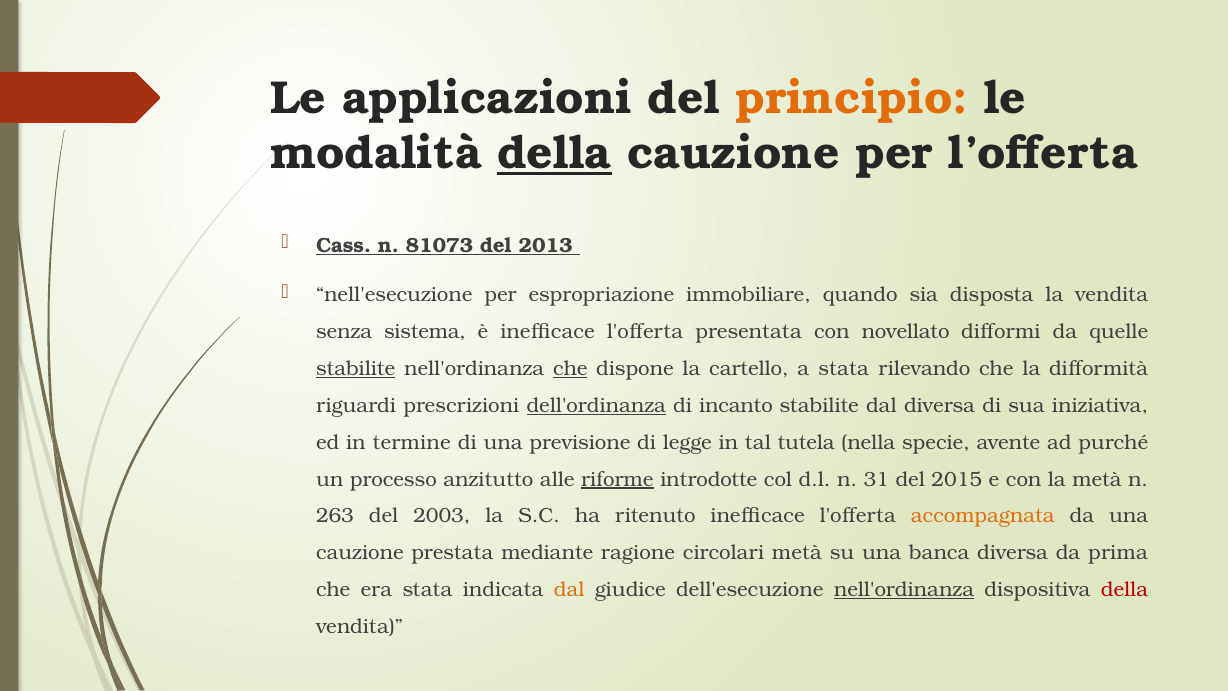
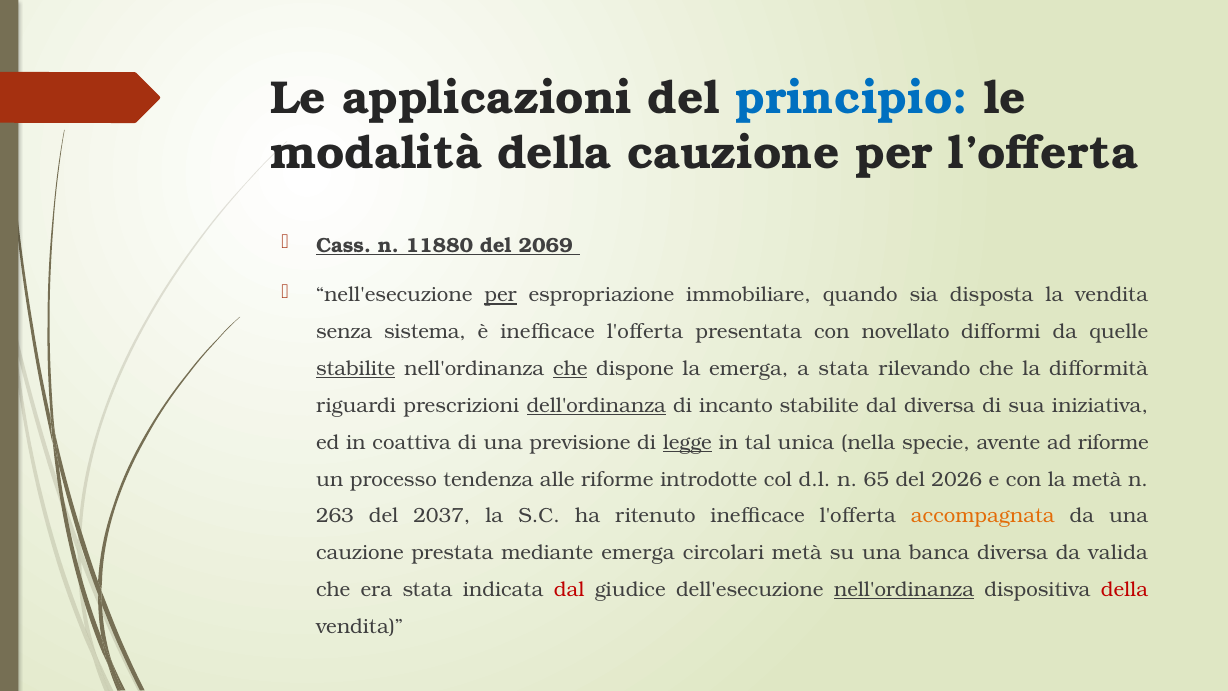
principio colour: orange -> blue
della at (554, 154) underline: present -> none
81073: 81073 -> 11880
2013: 2013 -> 2069
per at (501, 295) underline: none -> present
la cartello: cartello -> emerga
termine: termine -> coattiva
legge underline: none -> present
tutela: tutela -> unica
ad purché: purché -> riforme
anzitutto: anzitutto -> tendenza
riforme at (617, 479) underline: present -> none
31: 31 -> 65
2015: 2015 -> 2026
2003: 2003 -> 2037
mediante ragione: ragione -> emerga
prima: prima -> valida
dal at (569, 590) colour: orange -> red
